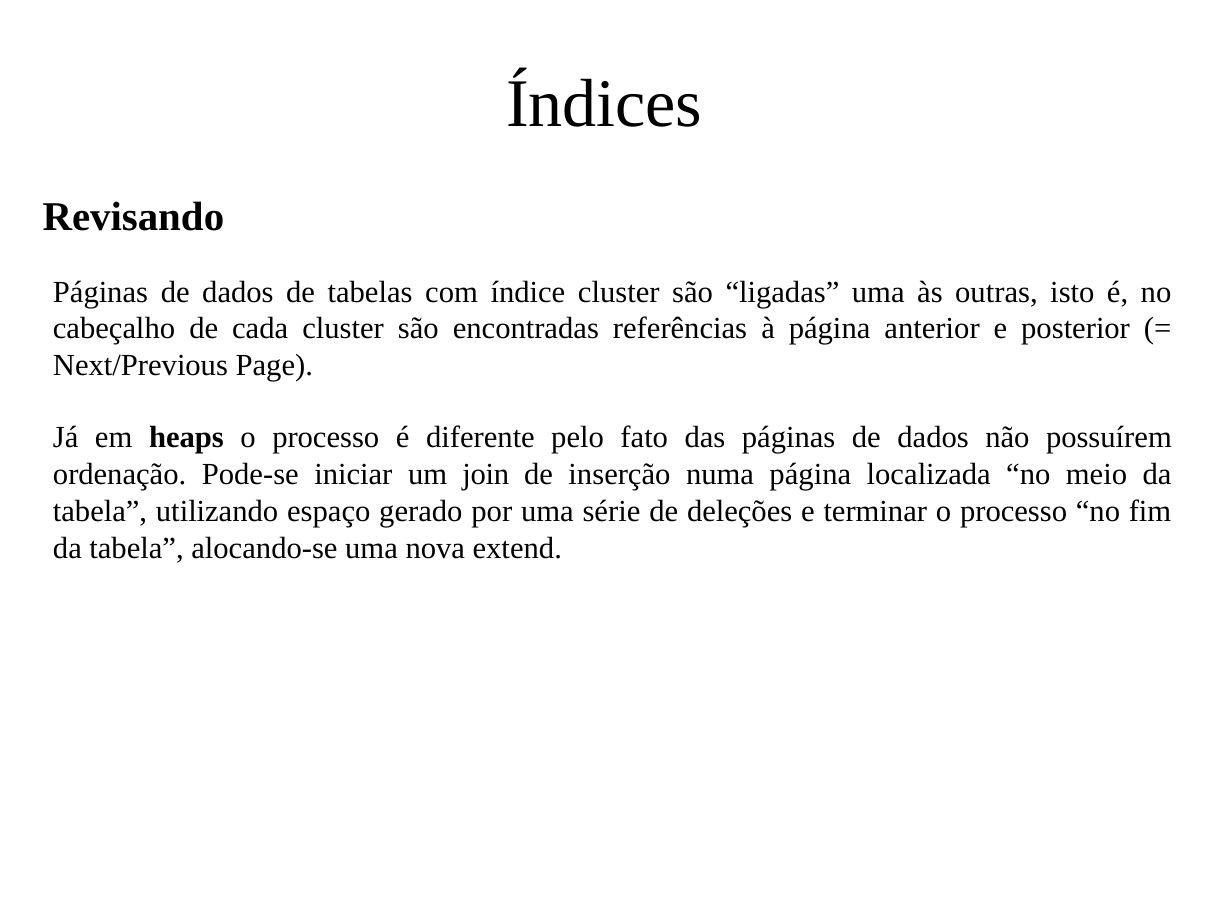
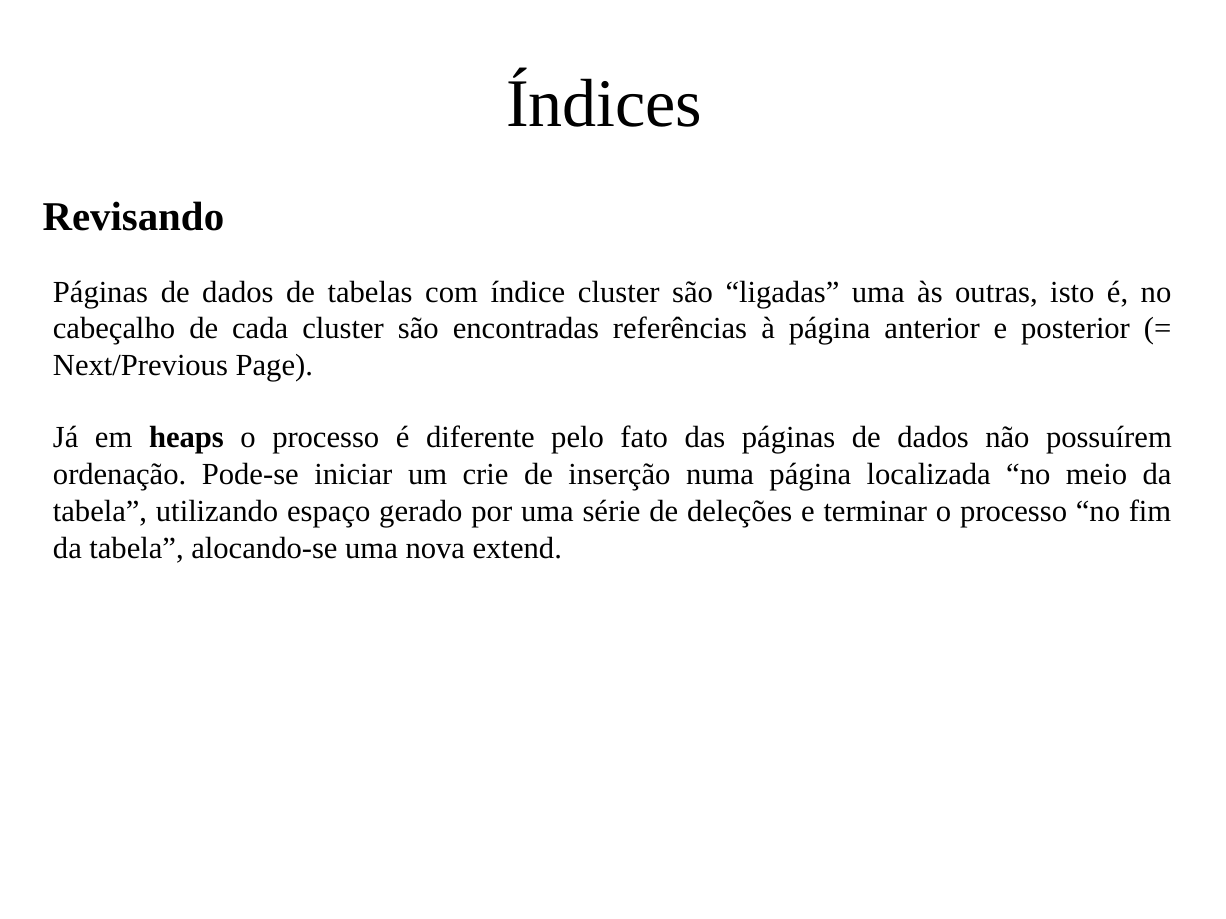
join: join -> crie
